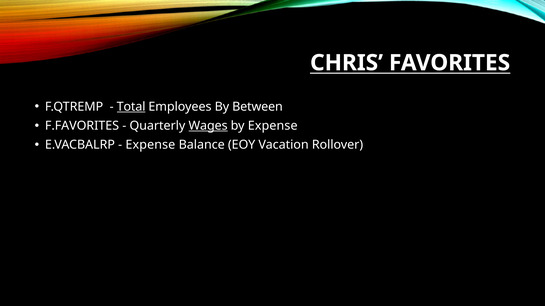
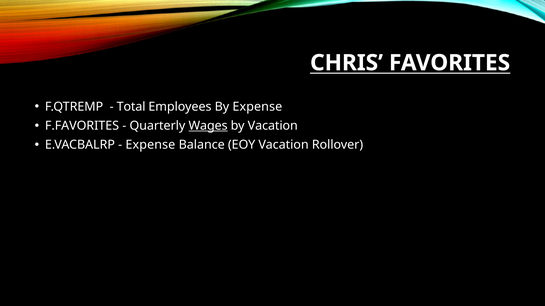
Total underline: present -> none
By Between: Between -> Expense
by Expense: Expense -> Vacation
